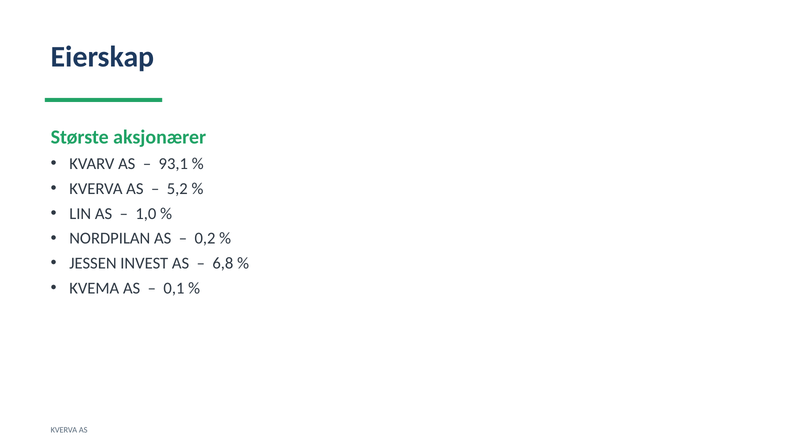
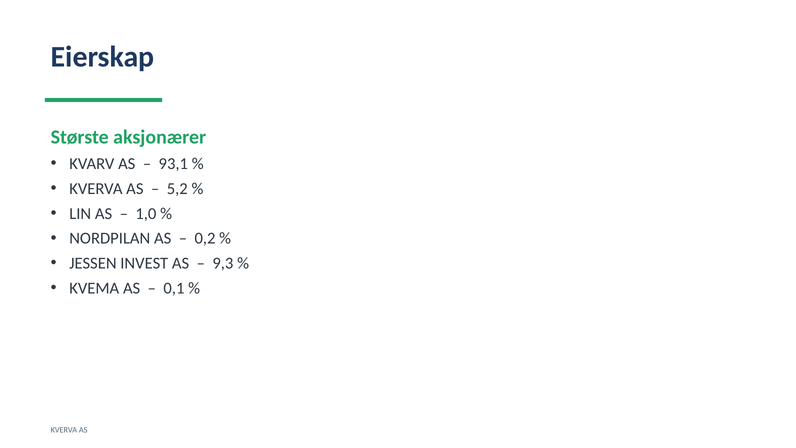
6,8: 6,8 -> 9,3
